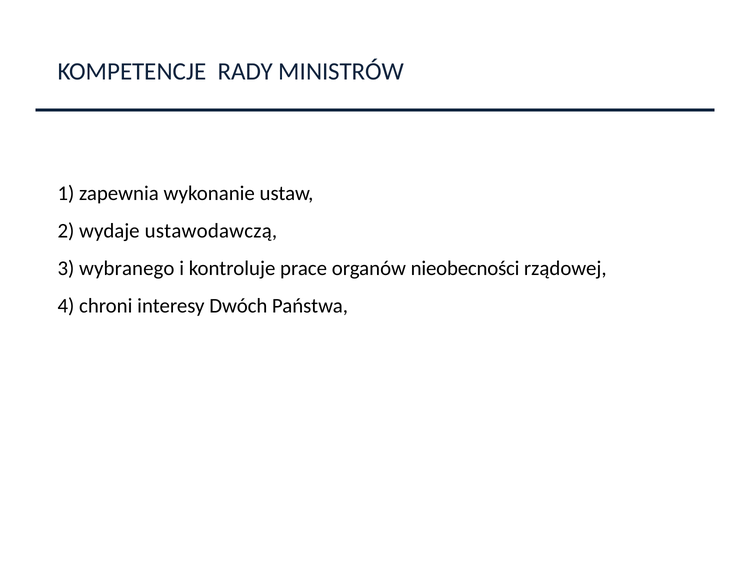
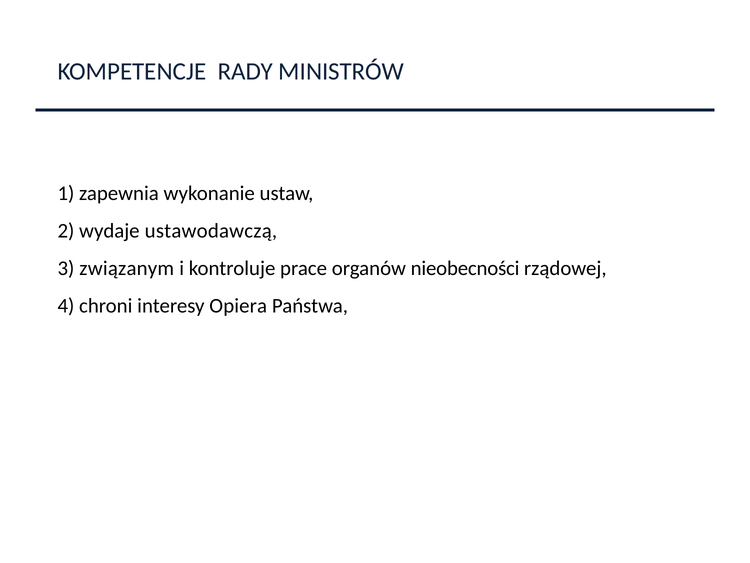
wybranego: wybranego -> związanym
Dwóch: Dwóch -> Opiera
